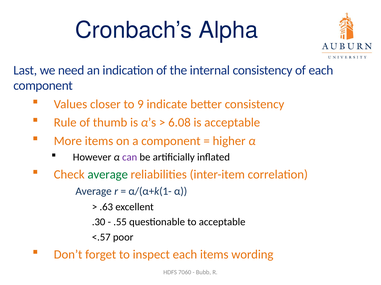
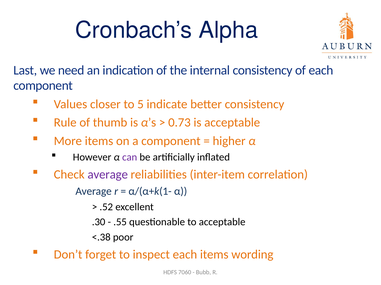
9: 9 -> 5
6.08: 6.08 -> 0.73
average at (108, 175) colour: green -> purple
.63: .63 -> .52
<.57: <.57 -> <.38
